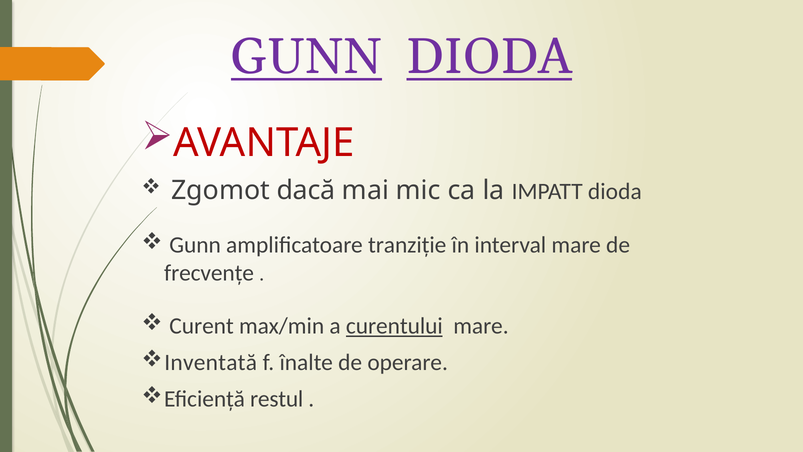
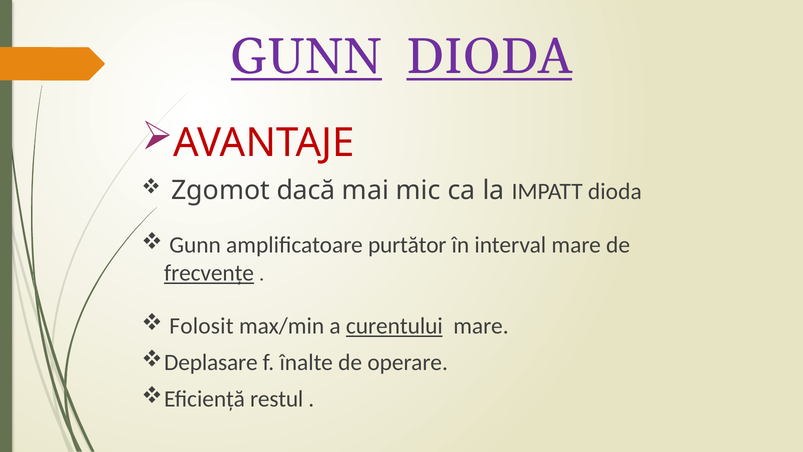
tranziție: tranziție -> purtător
frecvențe underline: none -> present
Curent: Curent -> Folosit
Inventată: Inventată -> Deplasare
